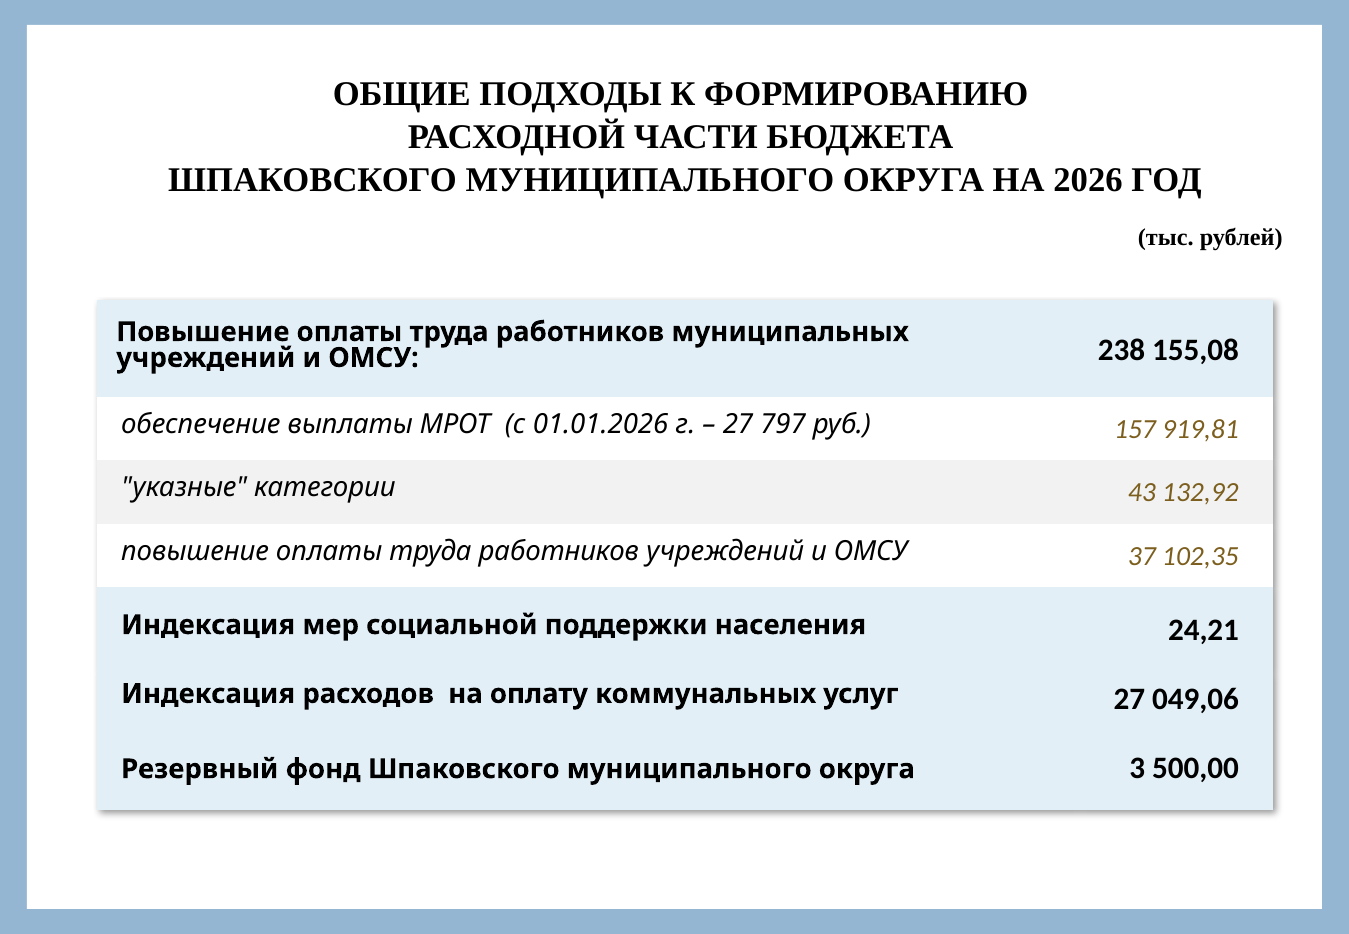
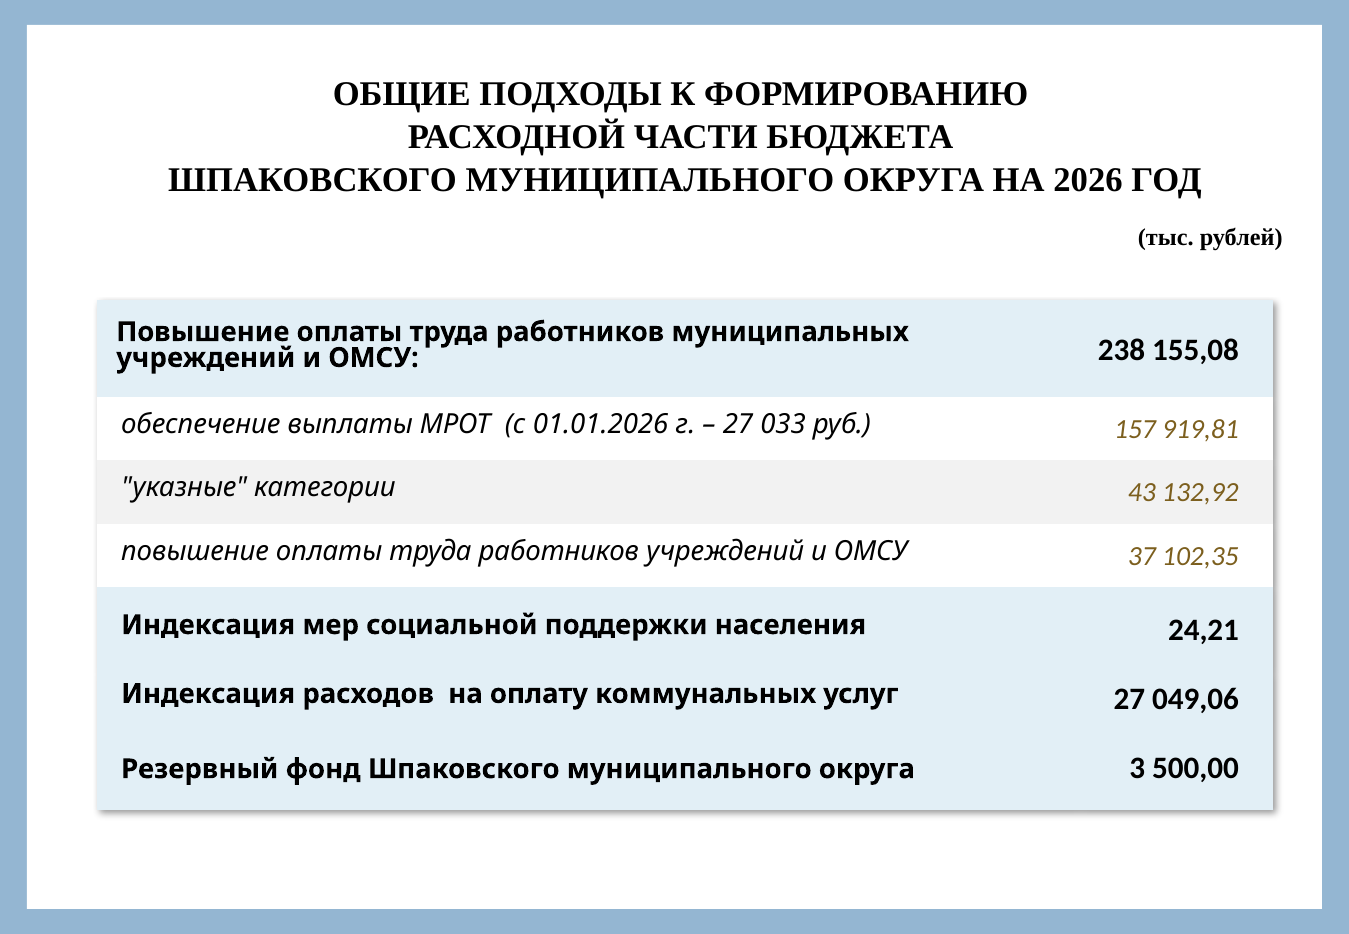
797: 797 -> 033
